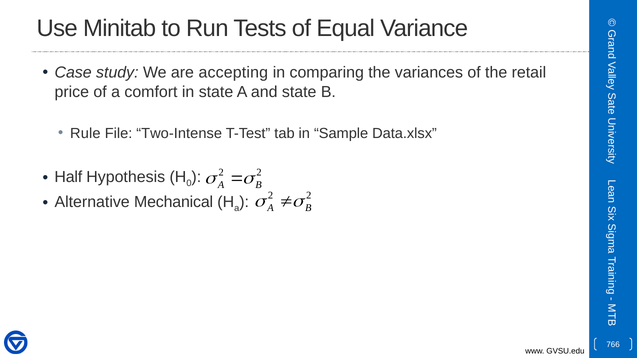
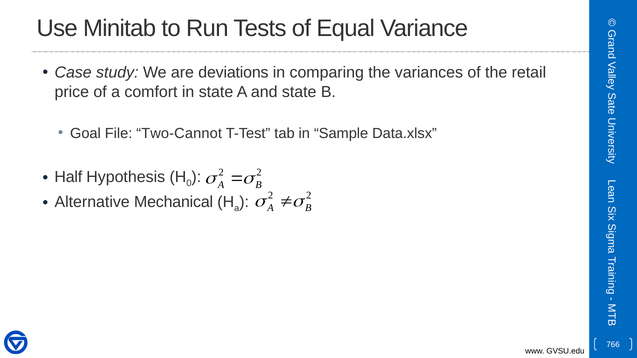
accepting: accepting -> deviations
Rule: Rule -> Goal
Two-Intense: Two-Intense -> Two-Cannot
